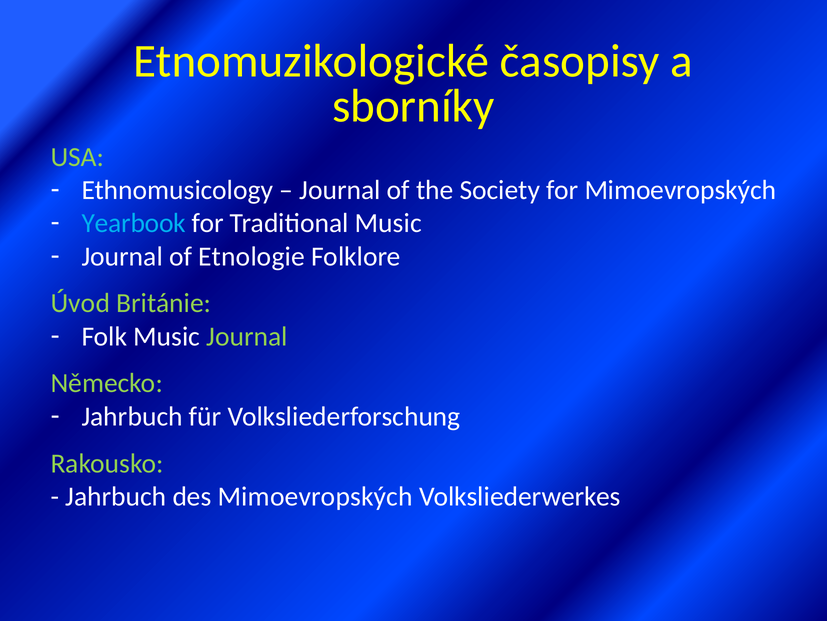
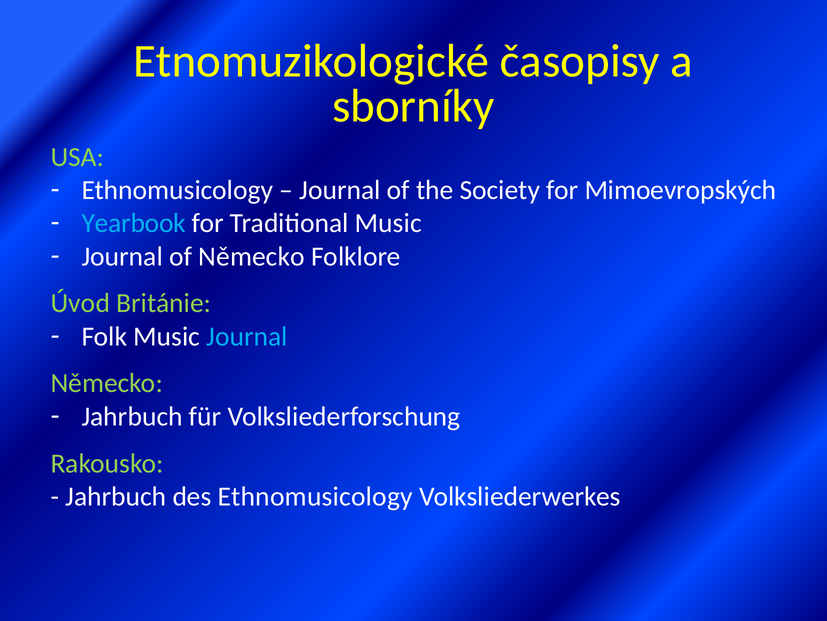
of Etnologie: Etnologie -> Německo
Journal at (247, 336) colour: light green -> light blue
des Mimoevropských: Mimoevropských -> Ethnomusicology
